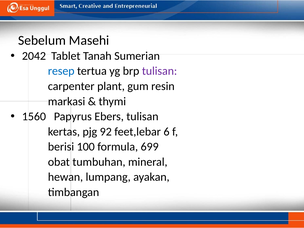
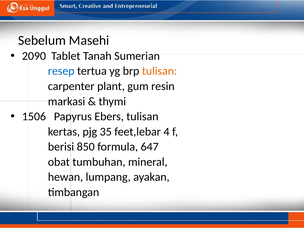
2042: 2042 -> 2090
tulisan at (160, 71) colour: purple -> orange
1560: 1560 -> 1506
92: 92 -> 35
6: 6 -> 4
100: 100 -> 850
699: 699 -> 647
